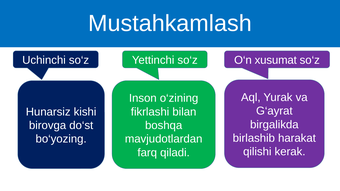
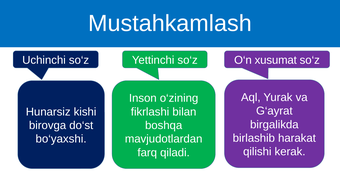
bo‘yozing: bo‘yozing -> bo‘yaxshi
